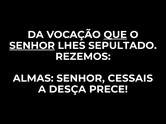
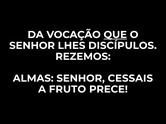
SENHOR at (32, 46) underline: present -> none
SEPULTADO: SEPULTADO -> DISCÍPULOS
DESÇA: DESÇA -> FRUTO
